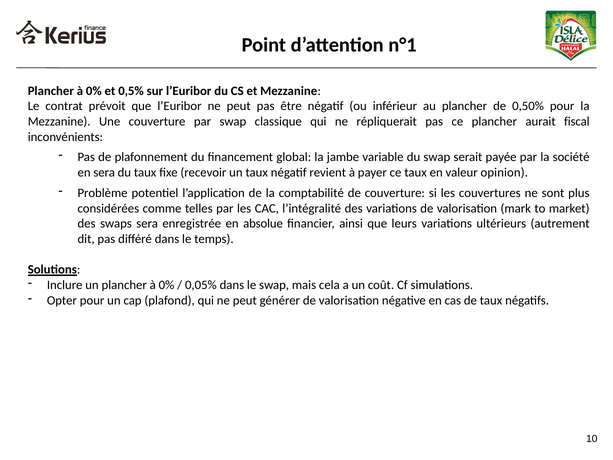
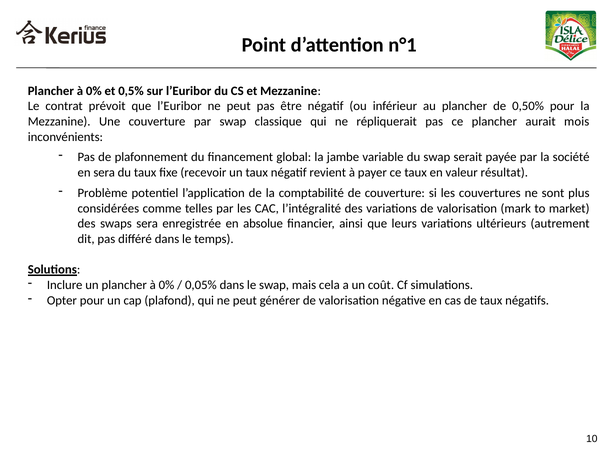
fiscal: fiscal -> mois
opinion: opinion -> résultat
